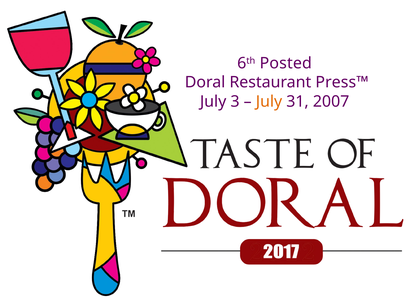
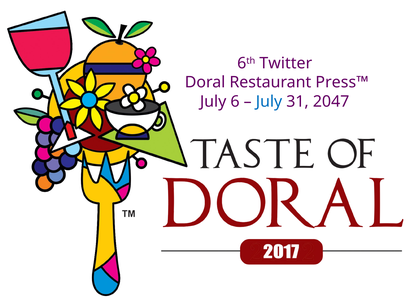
Posted: Posted -> Twitter
3: 3 -> 6
July at (269, 102) colour: orange -> blue
2007: 2007 -> 2047
